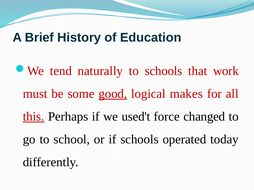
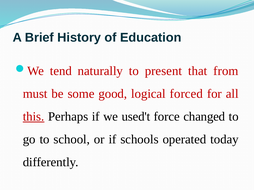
to schools: schools -> present
work: work -> from
good underline: present -> none
makes: makes -> forced
